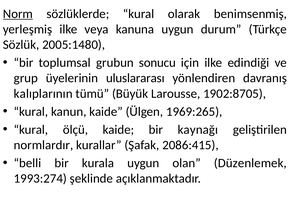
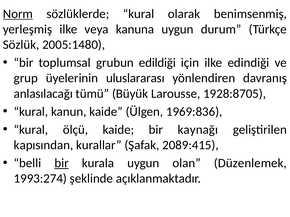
sonucu: sonucu -> edildiği
kalıplarının: kalıplarının -> anlasılacağı
1902:8705: 1902:8705 -> 1928:8705
1969:265: 1969:265 -> 1969:836
normlardır: normlardır -> kapısından
2086:415: 2086:415 -> 2089:415
bir at (62, 163) underline: none -> present
